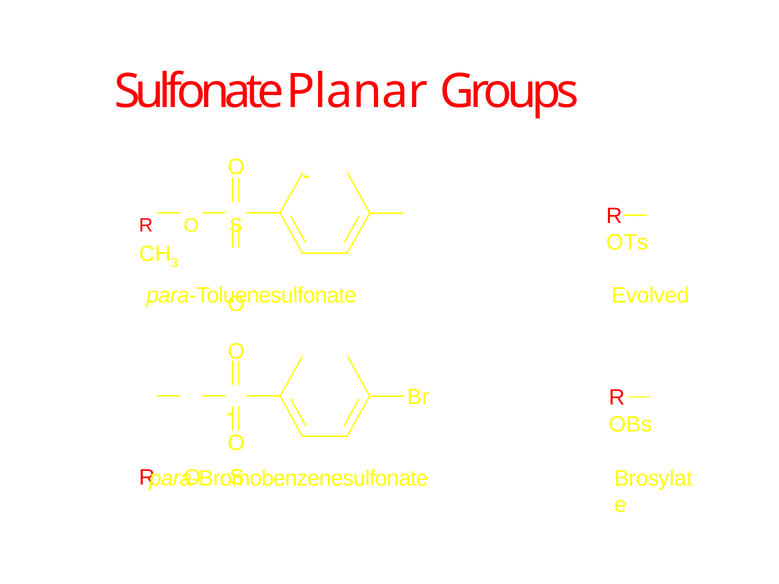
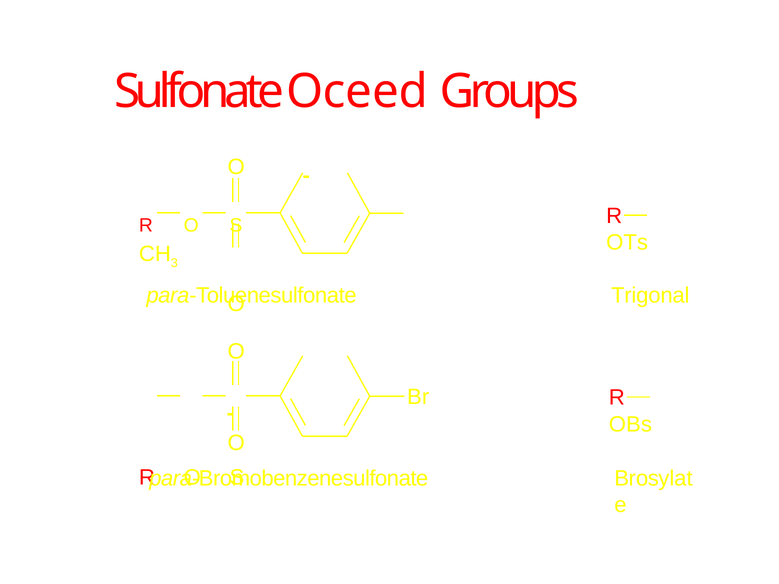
Planar: Planar -> Oceed
Evolved: Evolved -> Trigonal
